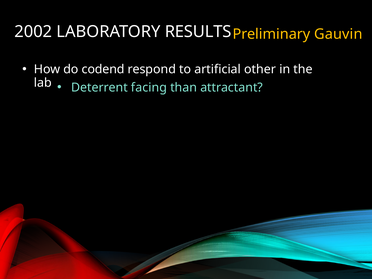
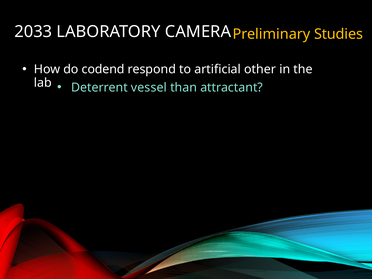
2002: 2002 -> 2033
RESULTS: RESULTS -> CAMERA
Gauvin: Gauvin -> Studies
facing: facing -> vessel
